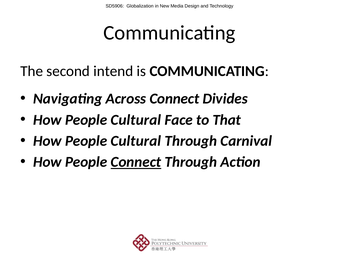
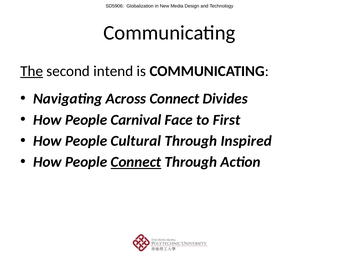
The underline: none -> present
Cultural at (136, 120): Cultural -> Carnival
That: That -> First
Carnival: Carnival -> Inspired
